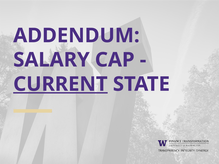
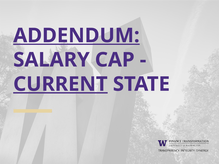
ADDENDUM underline: none -> present
